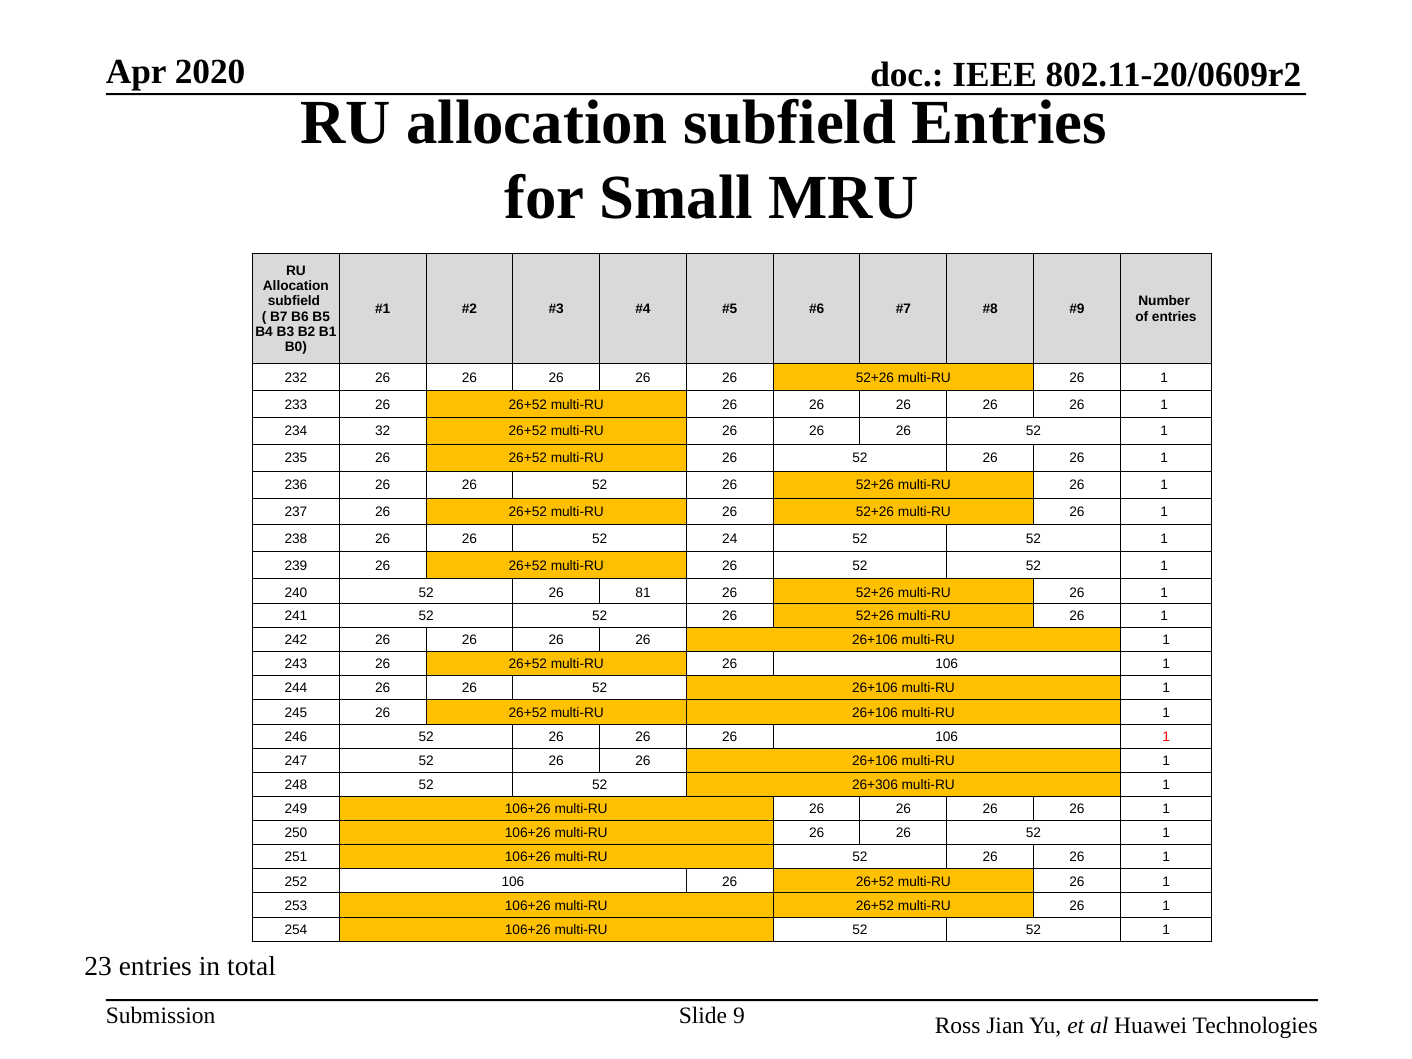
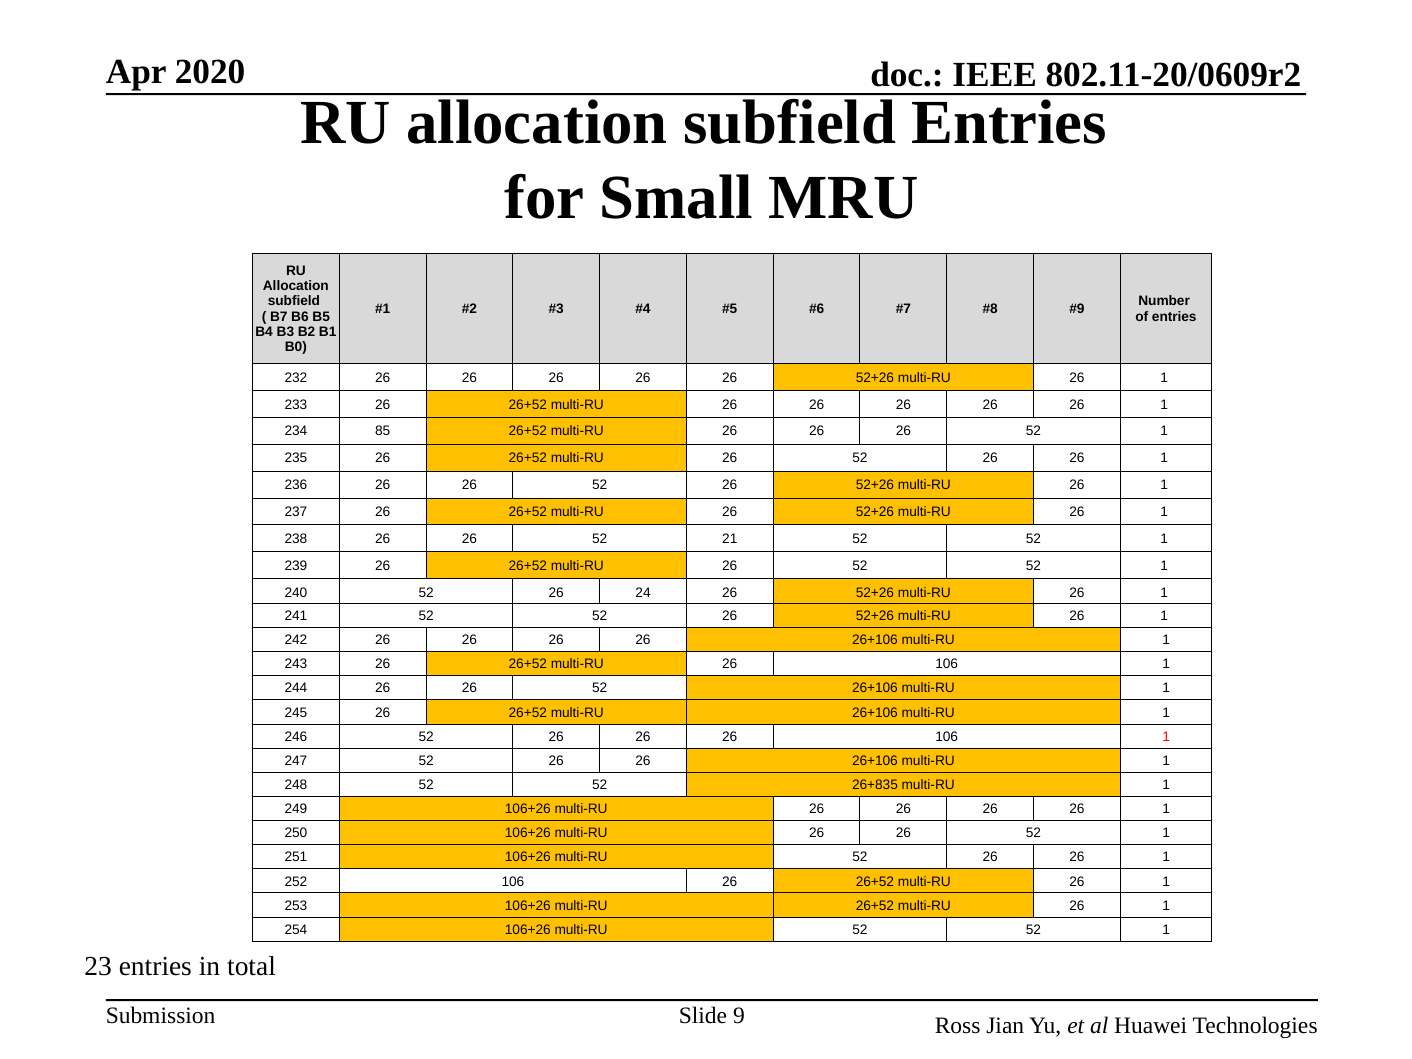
32: 32 -> 85
24: 24 -> 21
81: 81 -> 24
26+306: 26+306 -> 26+835
